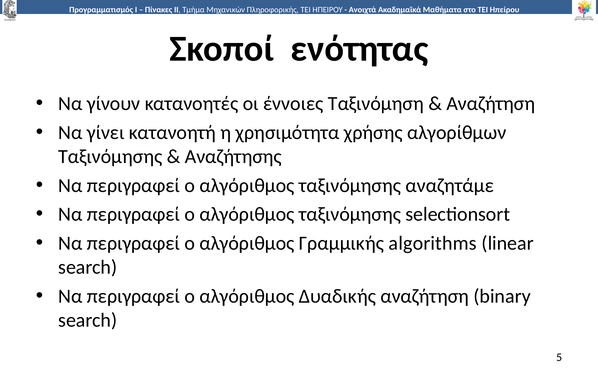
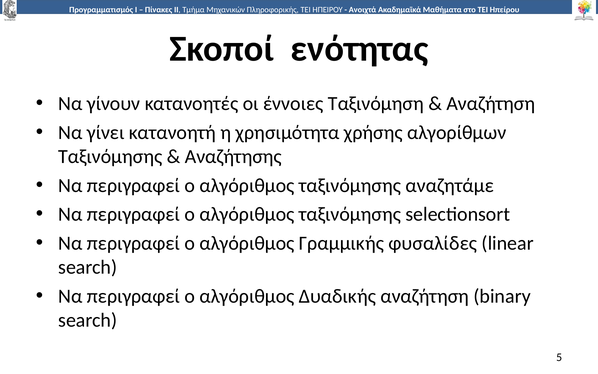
algorithms: algorithms -> φυσαλίδες
